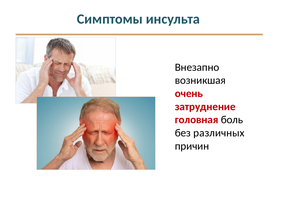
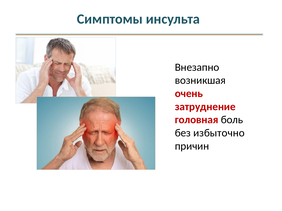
различных: различных -> избыточно
